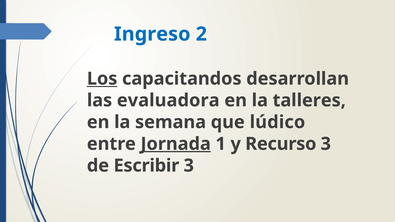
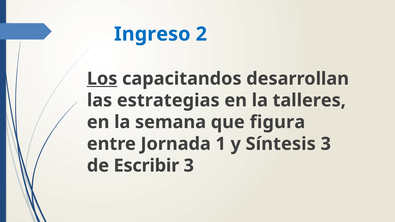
evaluadora: evaluadora -> estrategias
lúdico: lúdico -> figura
Jornada underline: present -> none
Recurso: Recurso -> Síntesis
